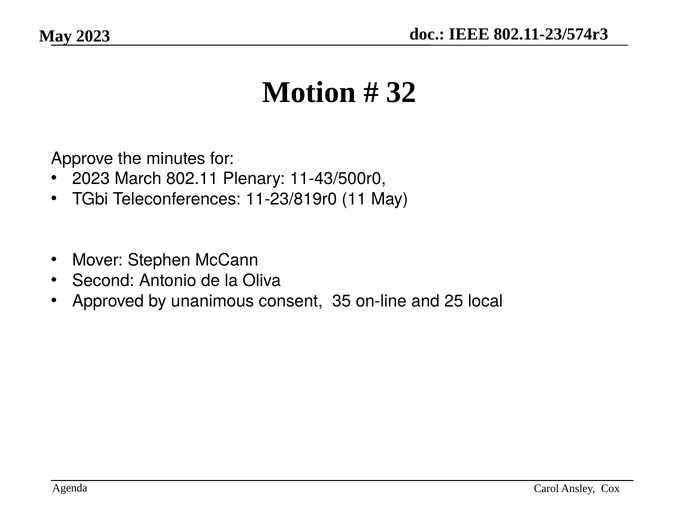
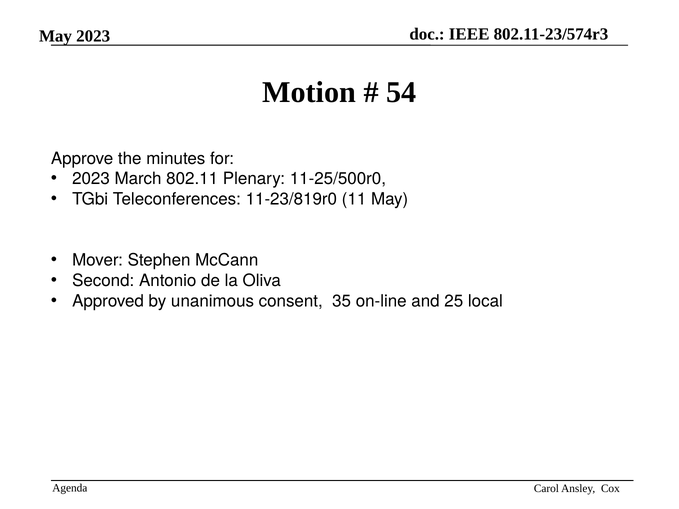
32: 32 -> 54
11-43/500r0: 11-43/500r0 -> 11-25/500r0
